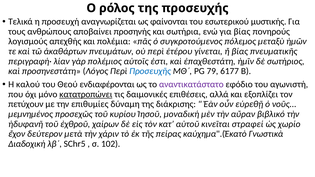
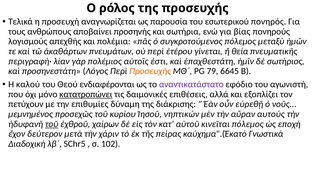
φαίνονται: φαίνονται -> παρουσία
μυστικής: μυστικής -> πονηρός
ἤ βίας: βίας -> θεία
Προσευχῆς colour: blue -> orange
6177: 6177 -> 6645
μοναδική: μοναδική -> νηπτικών
βιβλικό: βιβλικό -> αυτούς
τοῦ at (52, 124) underline: none -> present
κινεῖται στραφεί: στραφεί -> πόλεμος
χωρίο: χωρίο -> εποχή
